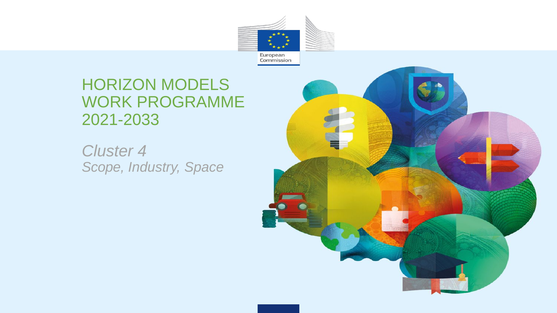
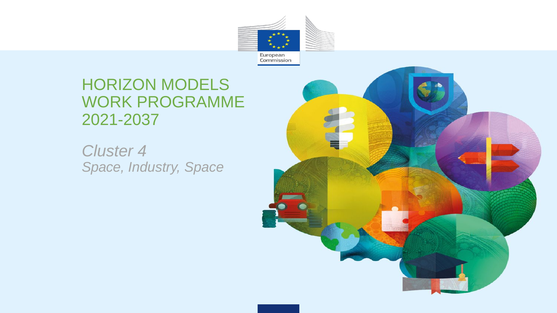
2021-2033: 2021-2033 -> 2021-2037
Scope at (103, 168): Scope -> Space
